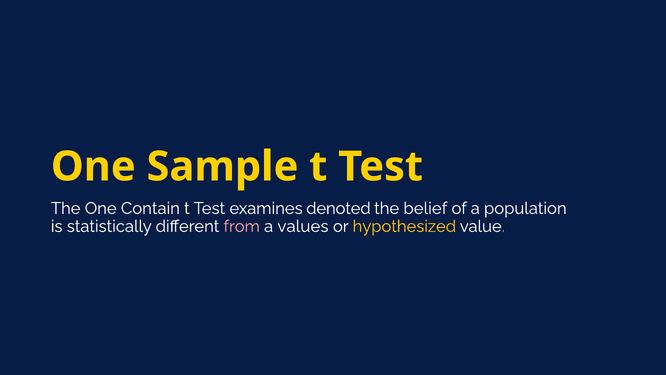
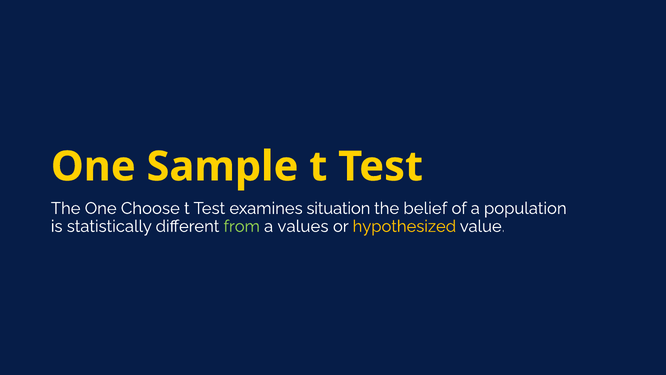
Contain: Contain -> Choose
denoted: denoted -> situation
from colour: pink -> light green
